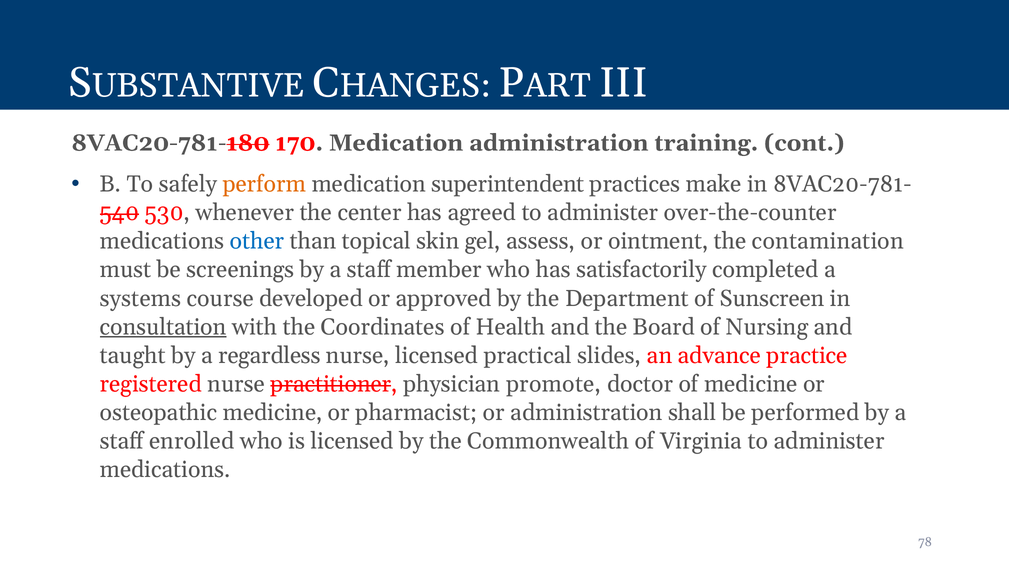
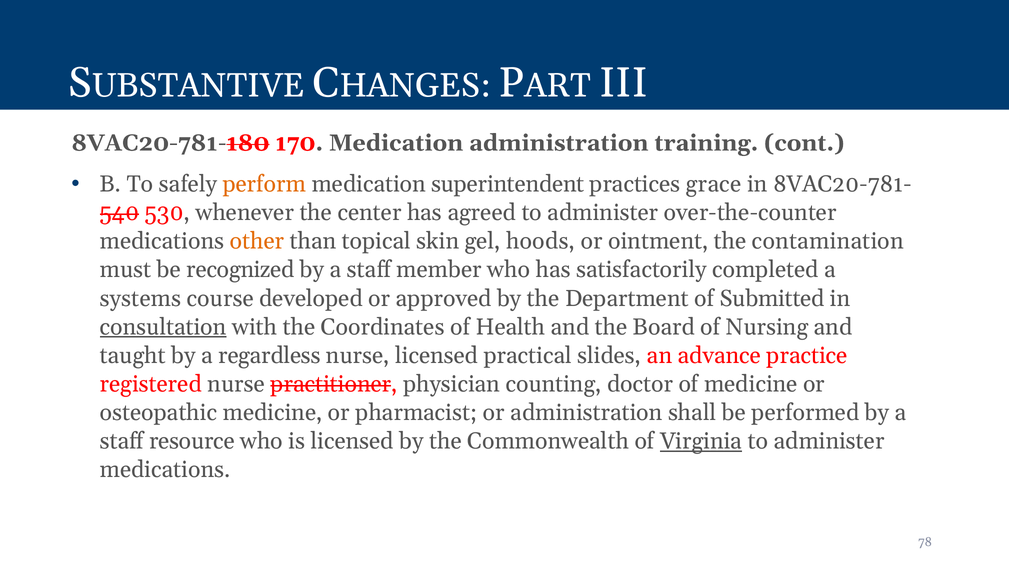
make: make -> grace
other colour: blue -> orange
assess: assess -> hoods
screenings: screenings -> recognized
Sunscreen: Sunscreen -> Submitted
promote: promote -> counting
enrolled: enrolled -> resource
Virginia underline: none -> present
